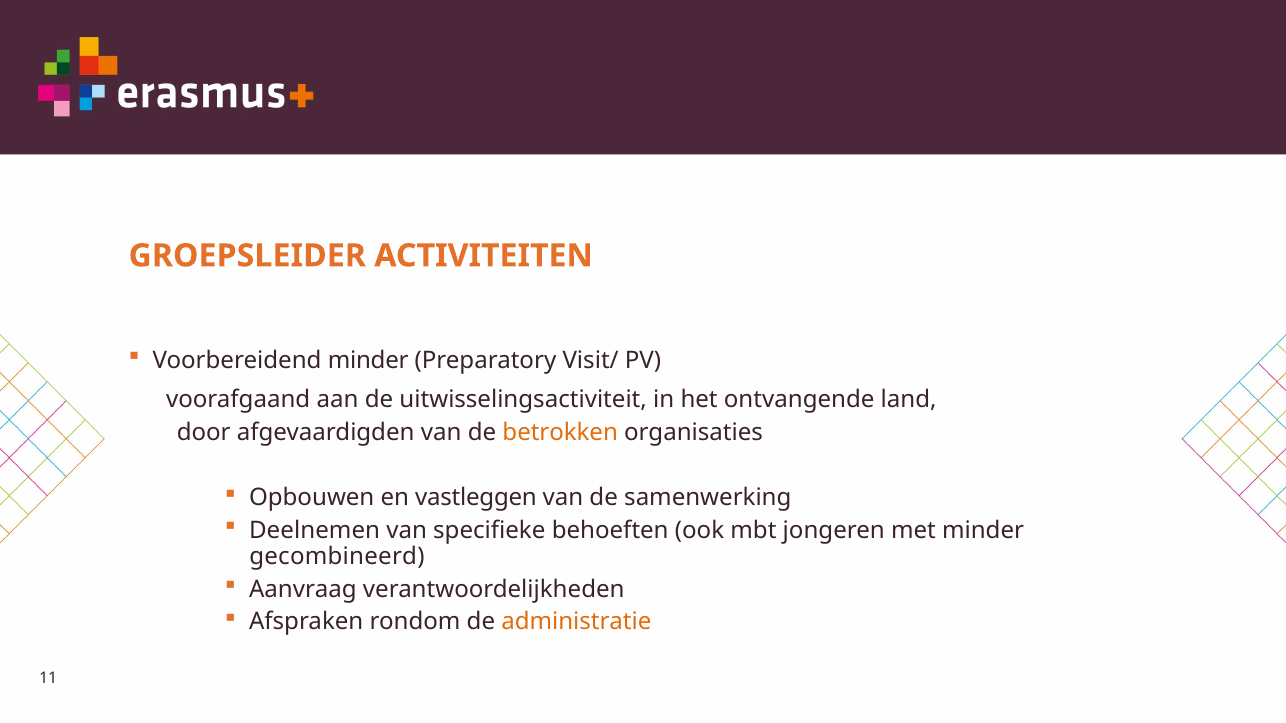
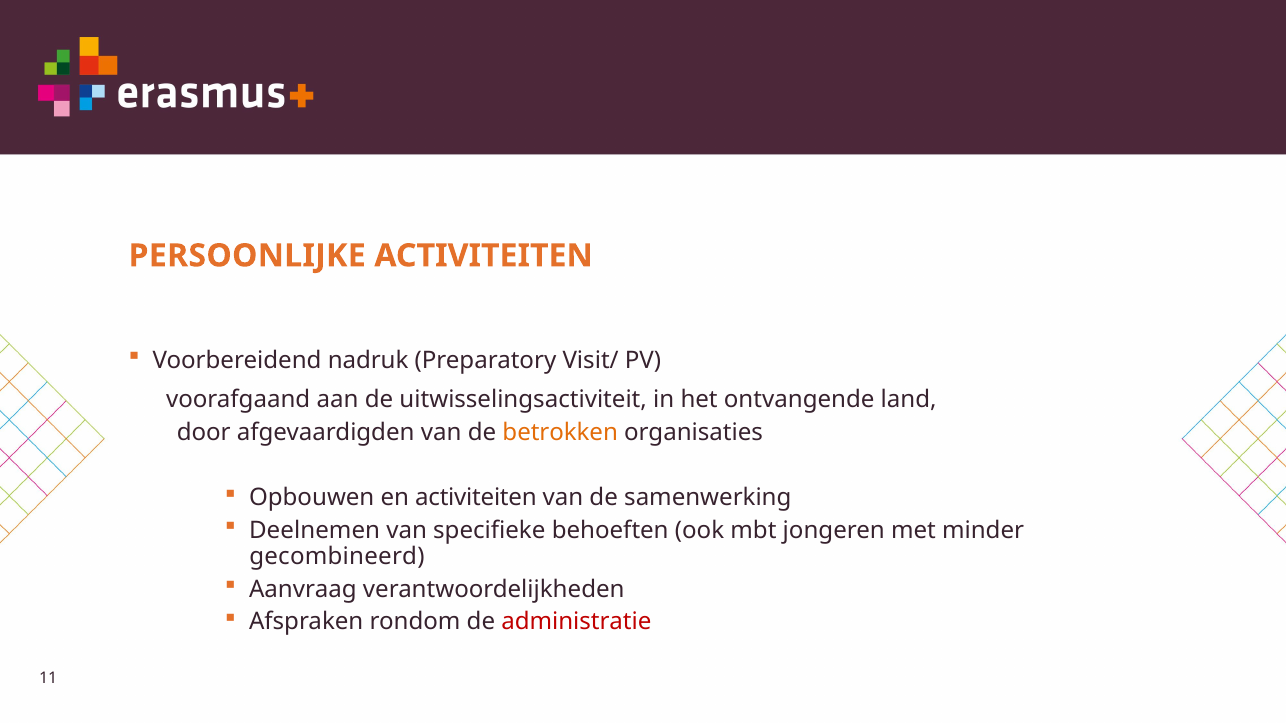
GROEPSLEIDER: GROEPSLEIDER -> PERSOONLIJKE
Voorbereidend minder: minder -> nadruk
en vastleggen: vastleggen -> activiteiten
administratie colour: orange -> red
